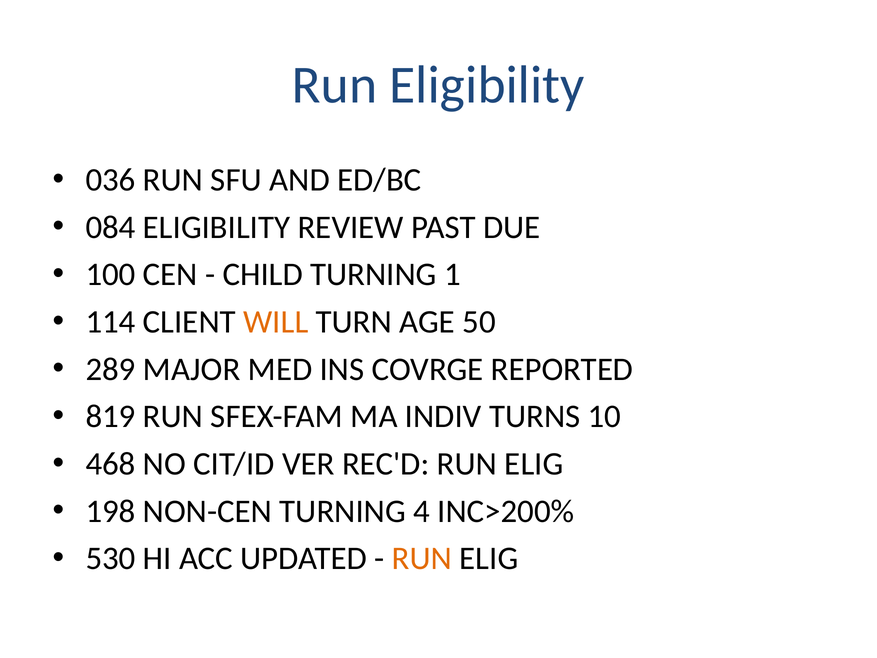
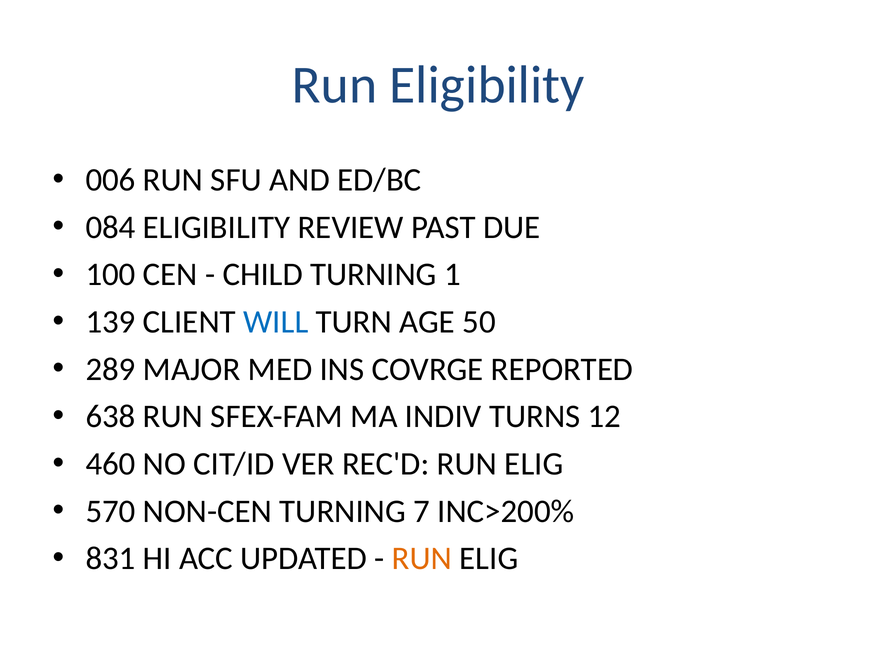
036: 036 -> 006
114: 114 -> 139
WILL colour: orange -> blue
819: 819 -> 638
10: 10 -> 12
468: 468 -> 460
198: 198 -> 570
4: 4 -> 7
530: 530 -> 831
